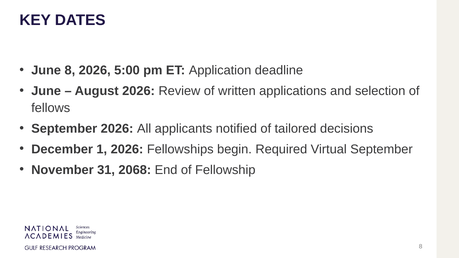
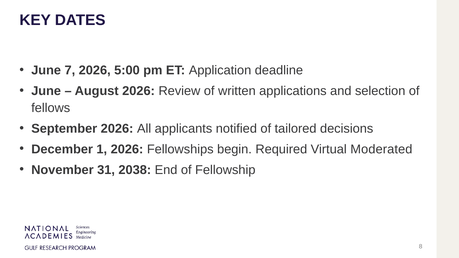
June 8: 8 -> 7
Virtual September: September -> Moderated
2068: 2068 -> 2038
